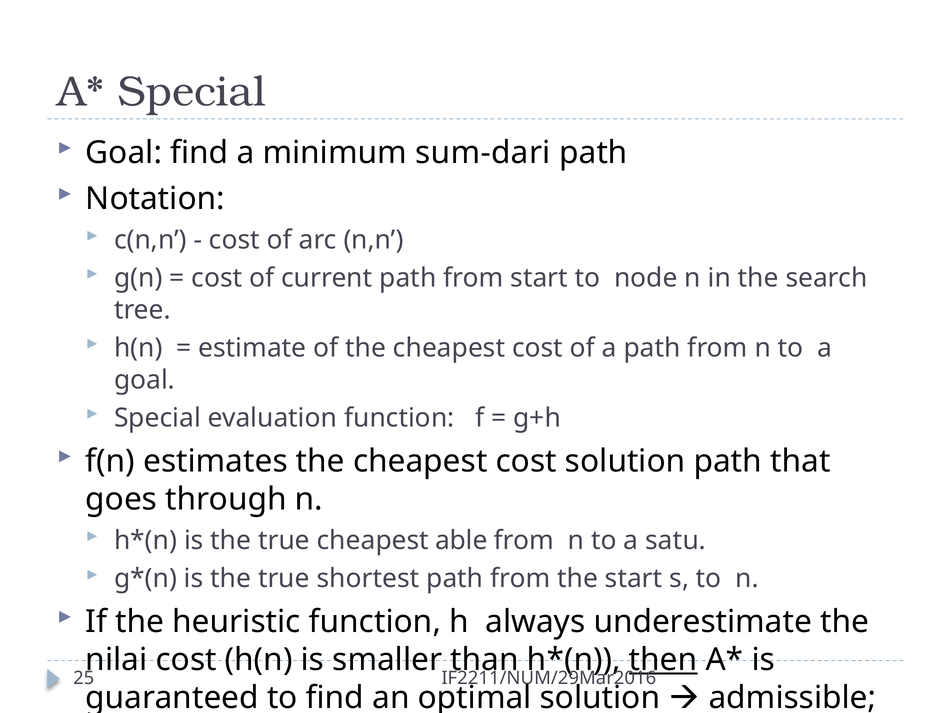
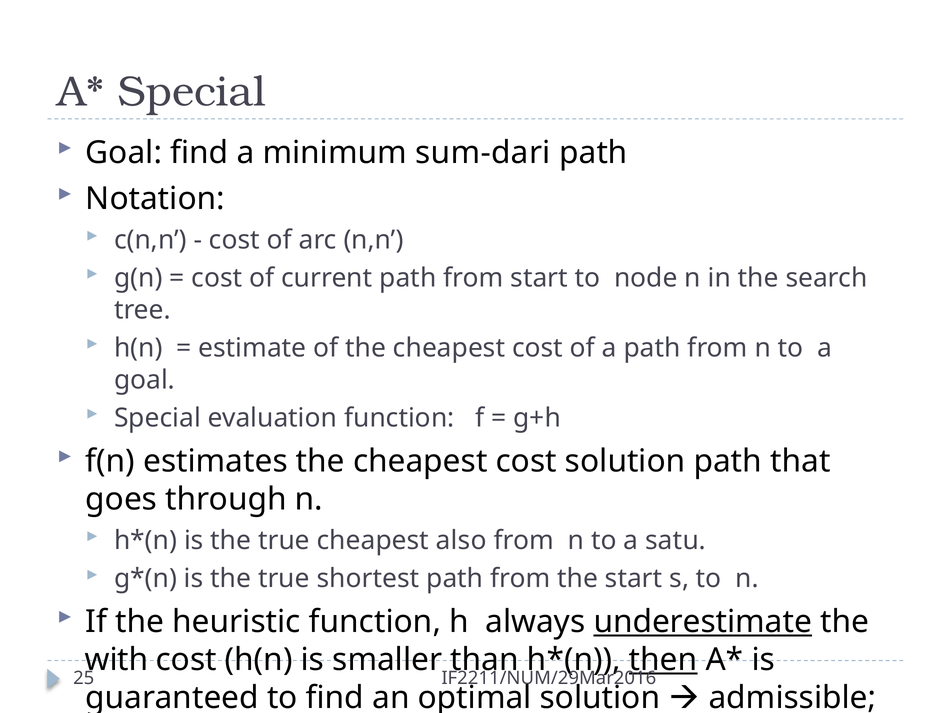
cheapest able: able -> also
underestimate underline: none -> present
nilai: nilai -> with
